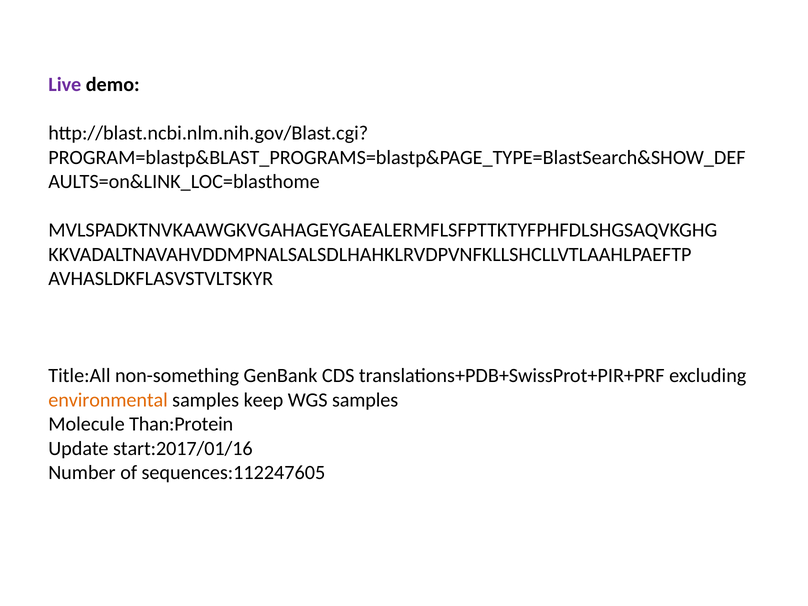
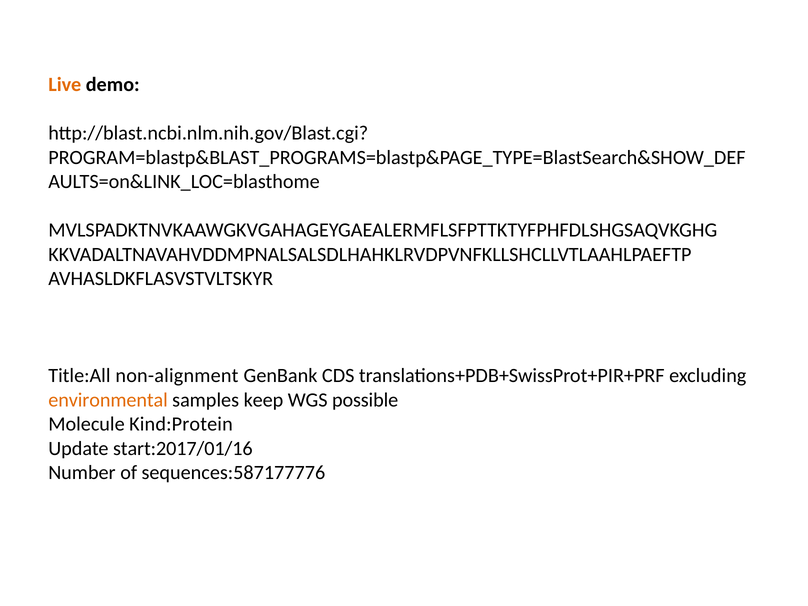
Live colour: purple -> orange
non-something: non-something -> non-alignment
WGS samples: samples -> possible
Than:Protein: Than:Protein -> Kind:Protein
sequences:112247605: sequences:112247605 -> sequences:587177776
